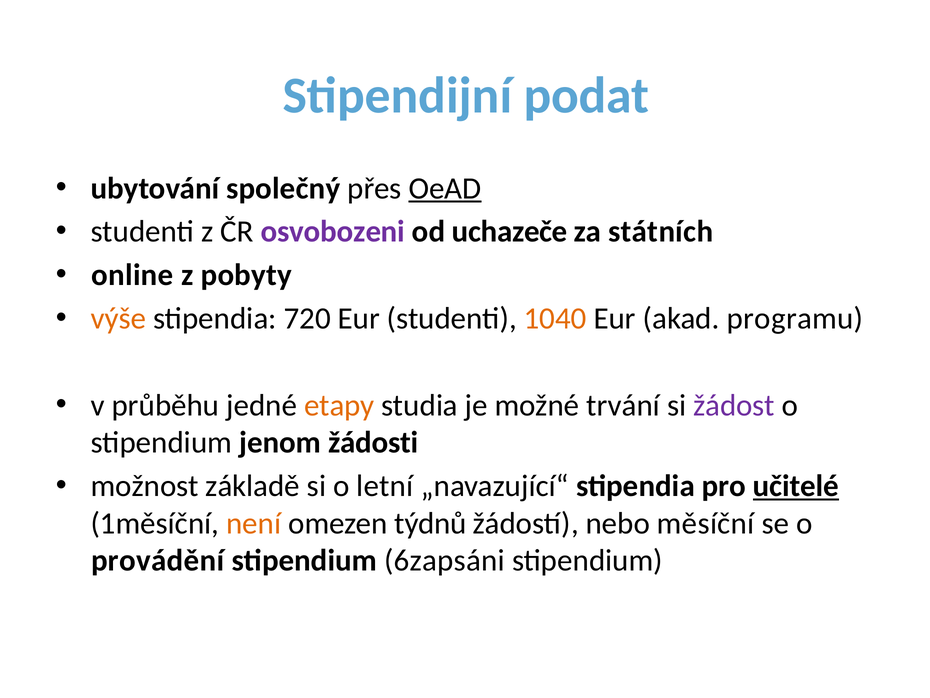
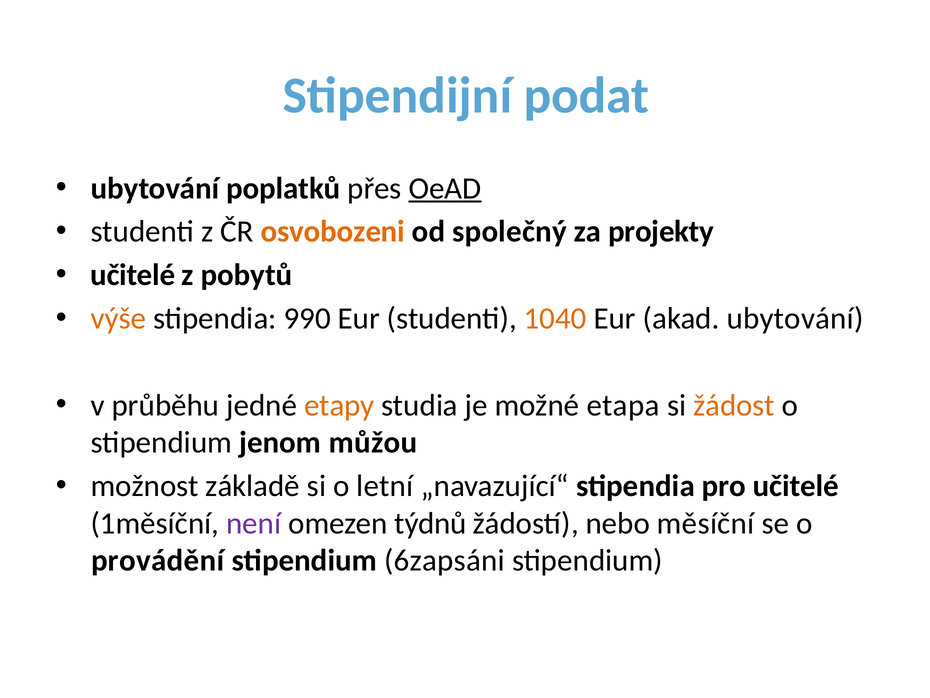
společný: společný -> poplatků
osvobozeni colour: purple -> orange
uchazeče: uchazeče -> společný
státních: státních -> projekty
online at (132, 275): online -> učitelé
pobyty: pobyty -> pobytů
720: 720 -> 990
akad programu: programu -> ubytování
trvání: trvání -> etapa
žádost colour: purple -> orange
žádosti: žádosti -> můžou
učitelé at (796, 486) underline: present -> none
není colour: orange -> purple
